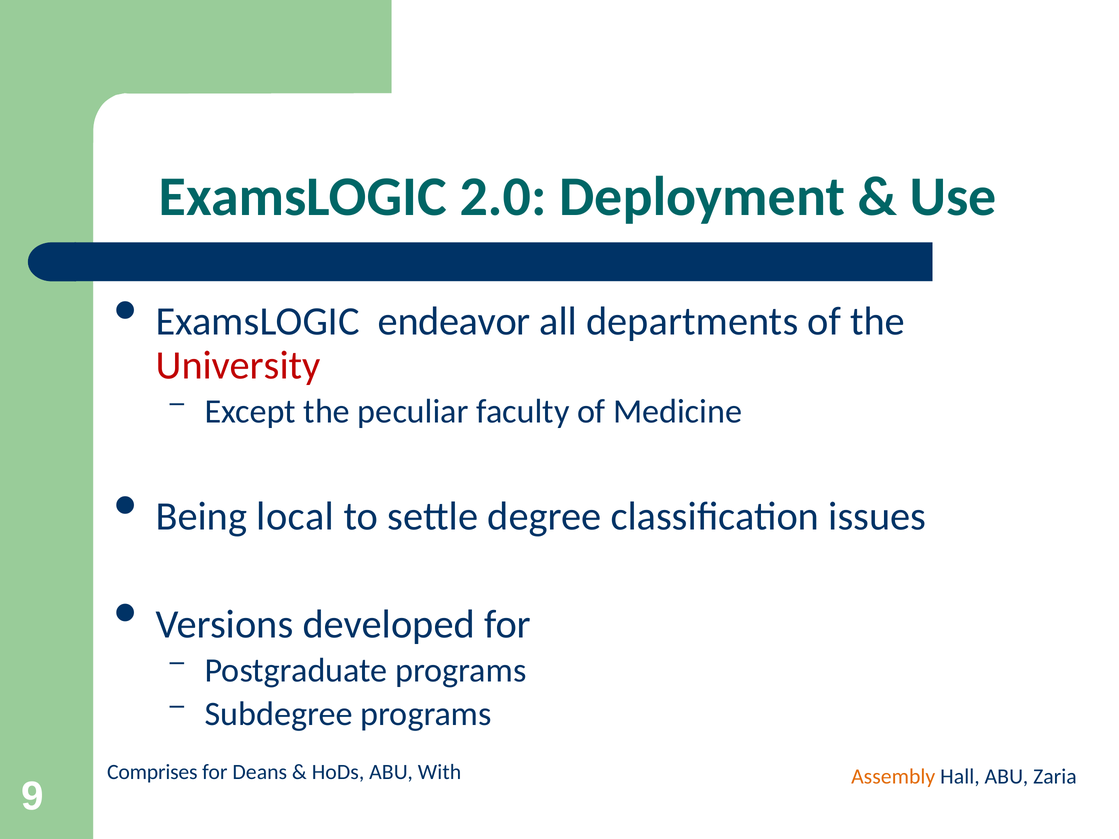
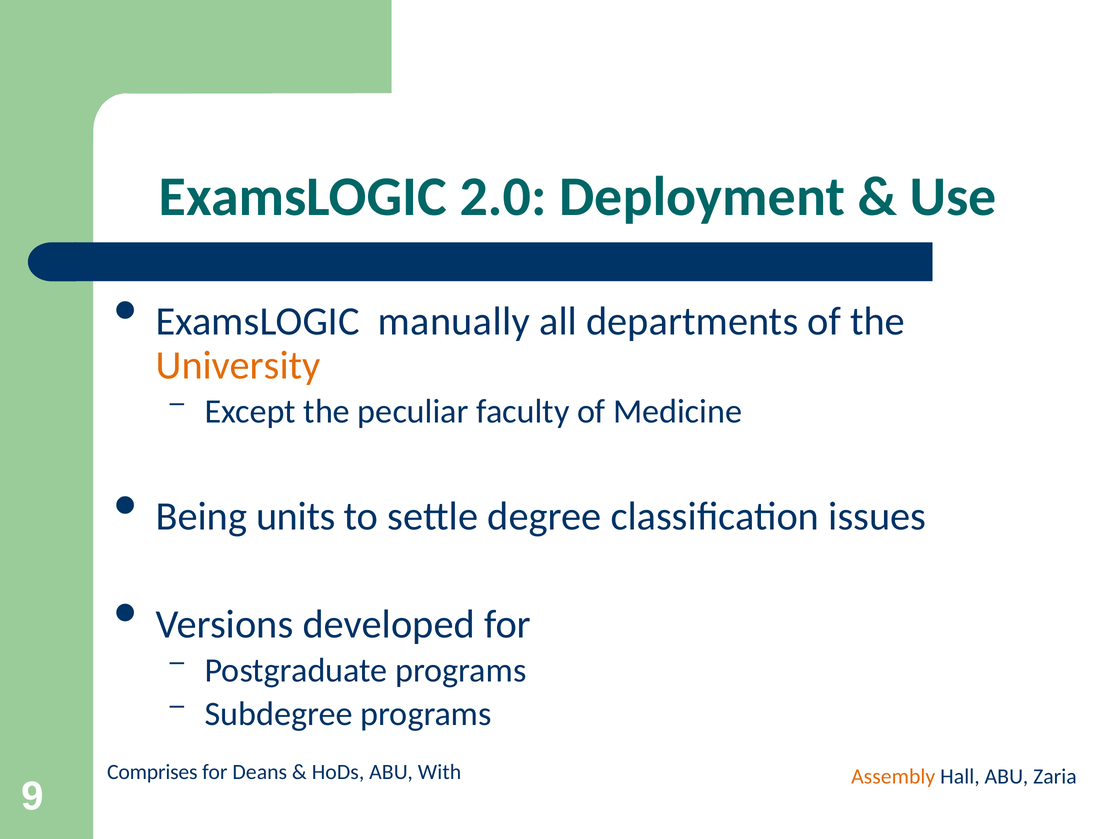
endeavor: endeavor -> manually
University colour: red -> orange
local: local -> units
